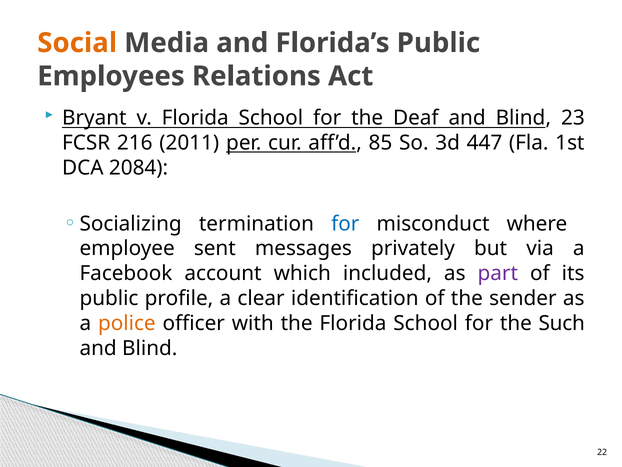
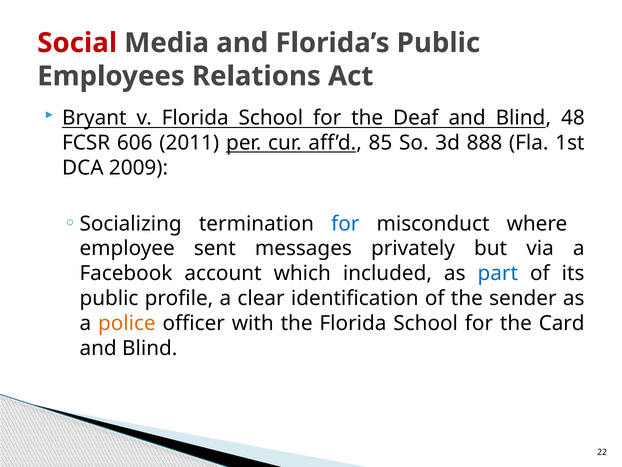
Social colour: orange -> red
23: 23 -> 48
216: 216 -> 606
447: 447 -> 888
2084: 2084 -> 2009
part colour: purple -> blue
Such: Such -> Card
